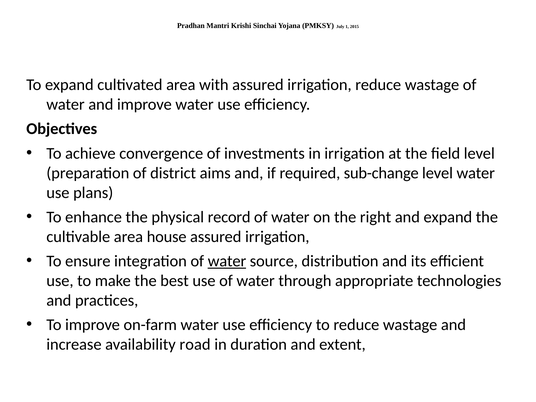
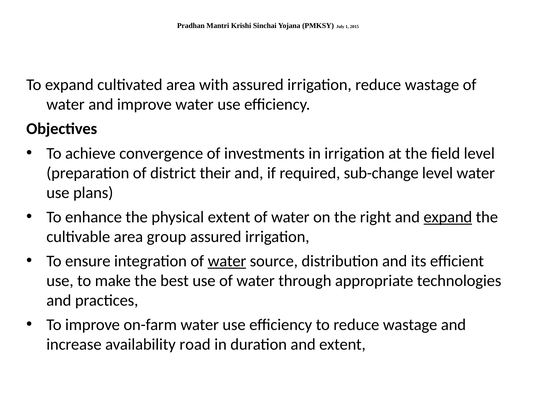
aims: aims -> their
physical record: record -> extent
expand at (448, 217) underline: none -> present
house: house -> group
